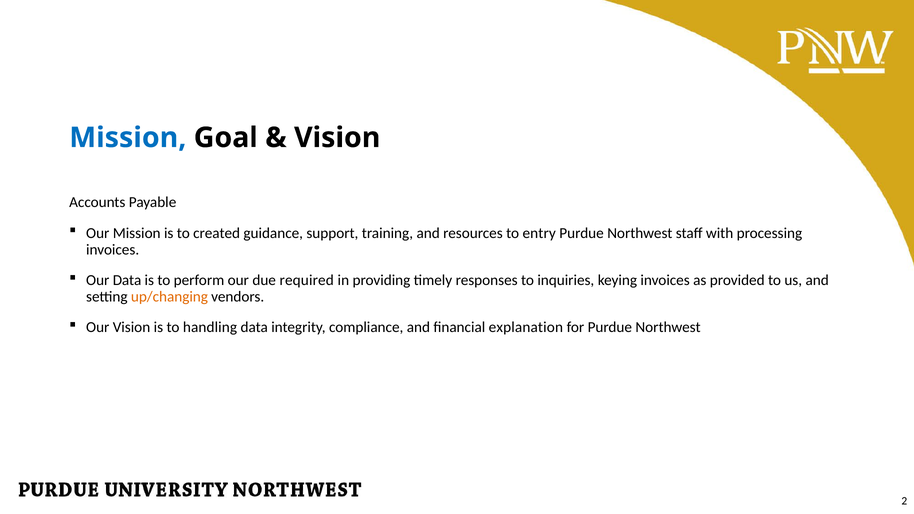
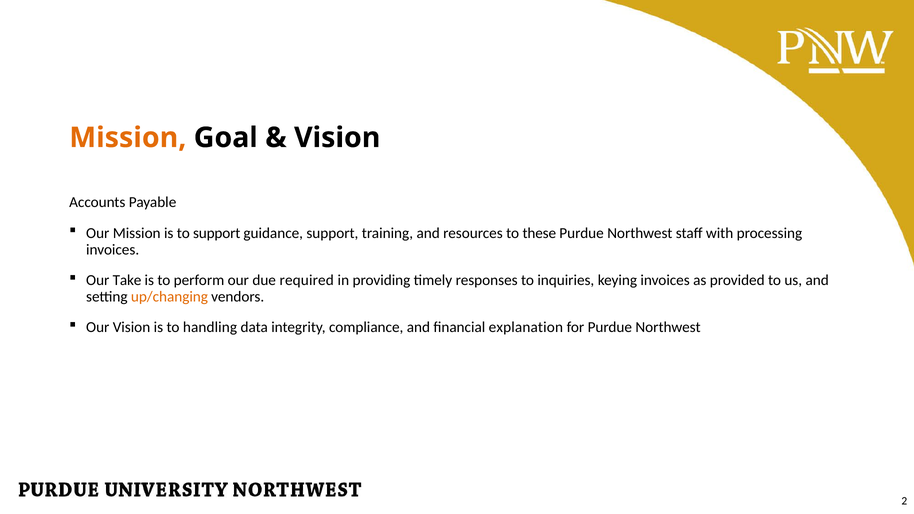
Mission at (128, 138) colour: blue -> orange
to created: created -> support
entry: entry -> these
Our Data: Data -> Take
